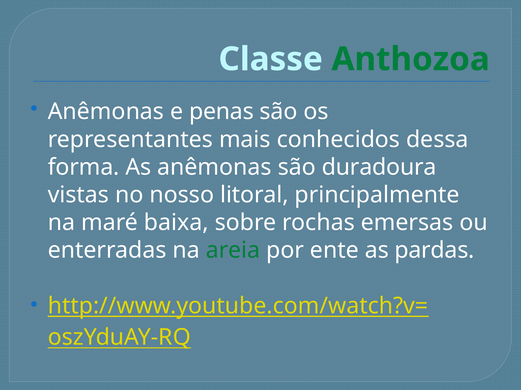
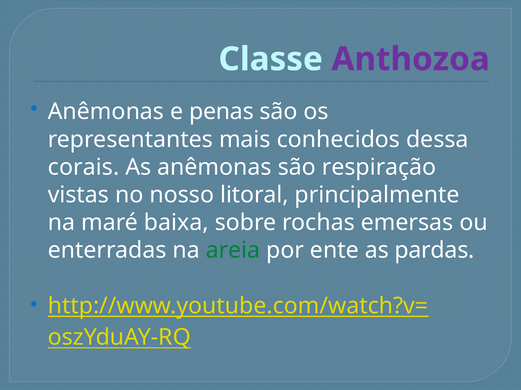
Anthozoa colour: green -> purple
forma: forma -> corais
duradoura: duradoura -> respiração
